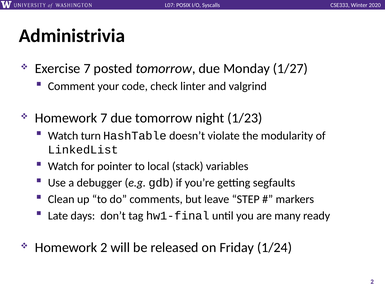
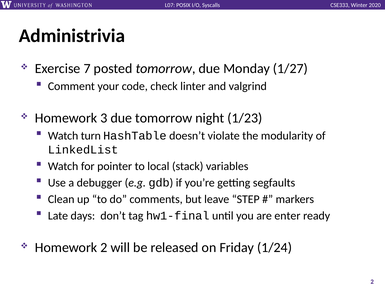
Homework 7: 7 -> 3
many: many -> enter
